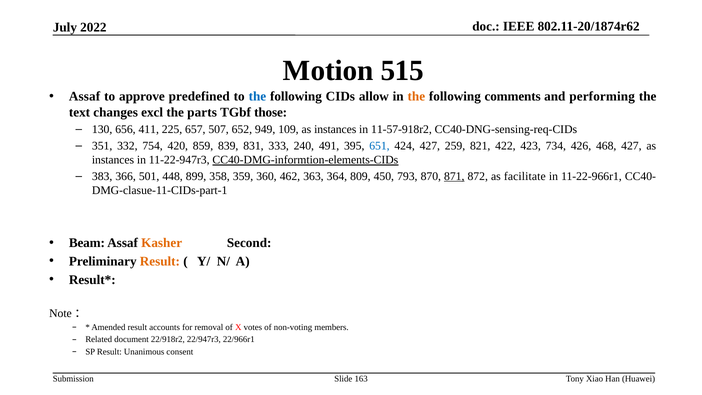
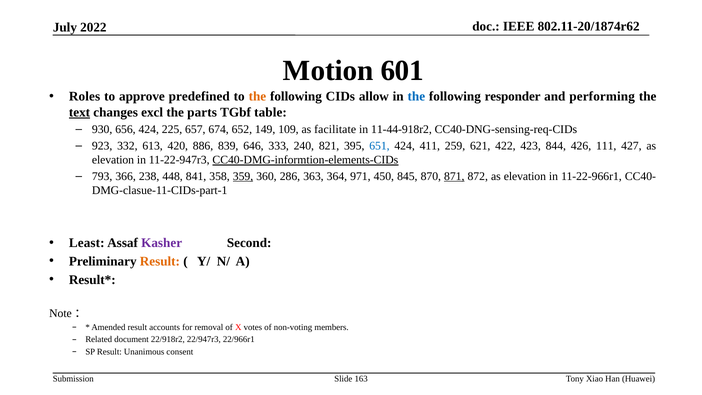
515: 515 -> 601
Assaf at (85, 97): Assaf -> Roles
the at (257, 97) colour: blue -> orange
the at (416, 97) colour: orange -> blue
comments: comments -> responder
text underline: none -> present
those: those -> table
130: 130 -> 930
656 411: 411 -> 424
507: 507 -> 674
949: 949 -> 149
109 as instances: instances -> facilitate
11-57-918r2: 11-57-918r2 -> 11-44-918r2
351: 351 -> 923
754: 754 -> 613
859: 859 -> 886
831: 831 -> 646
491: 491 -> 821
424 427: 427 -> 411
821: 821 -> 621
734: 734 -> 844
468: 468 -> 111
instances at (113, 160): instances -> elevation
383: 383 -> 793
501: 501 -> 238
899: 899 -> 841
359 underline: none -> present
462: 462 -> 286
809: 809 -> 971
793: 793 -> 845
872 as facilitate: facilitate -> elevation
Beam: Beam -> Least
Kasher colour: orange -> purple
